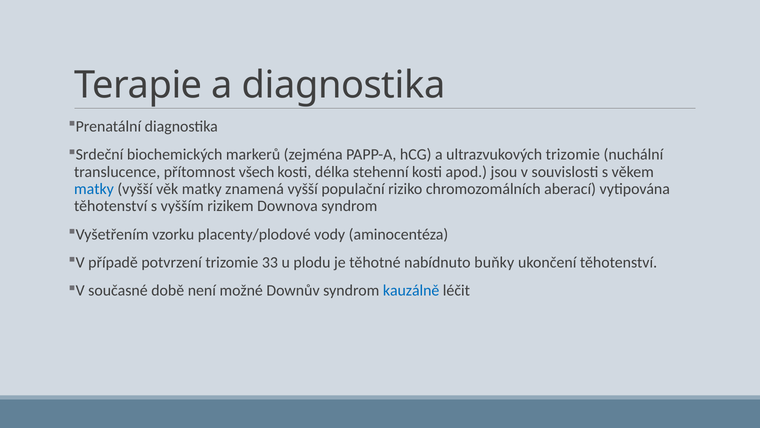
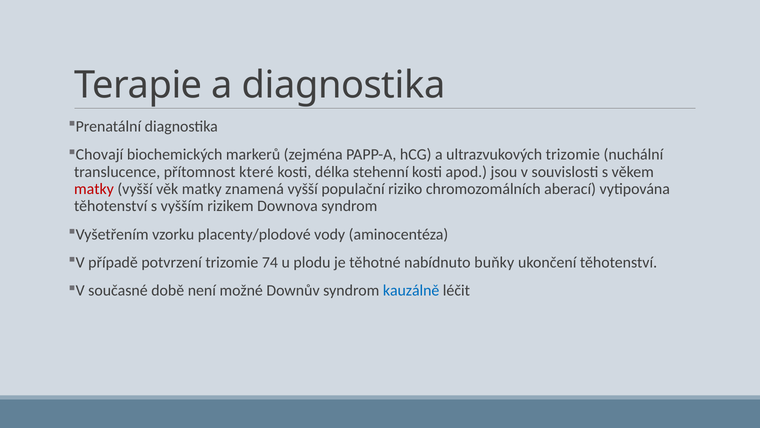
Srdeční: Srdeční -> Chovají
všech: všech -> které
matky at (94, 189) colour: blue -> red
33: 33 -> 74
